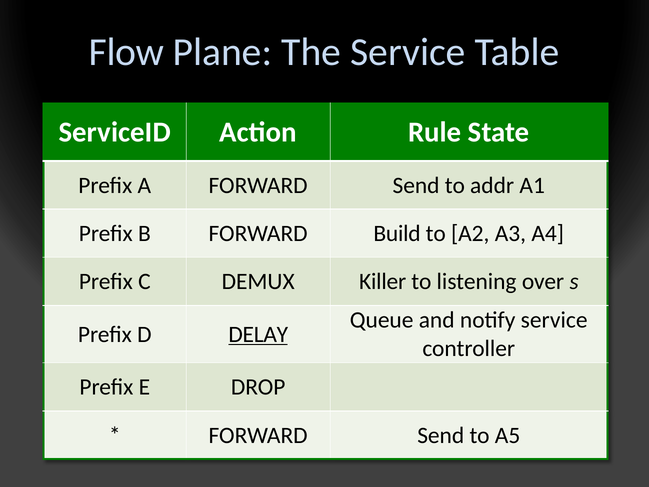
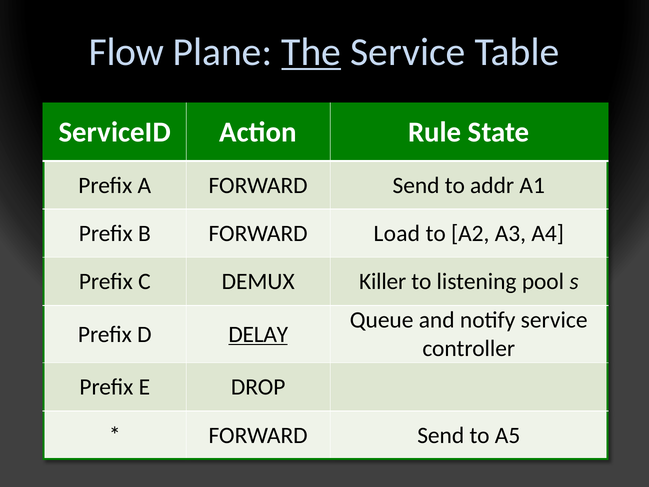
The underline: none -> present
Build: Build -> Load
over: over -> pool
